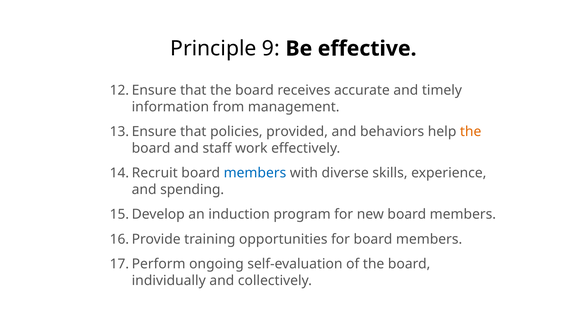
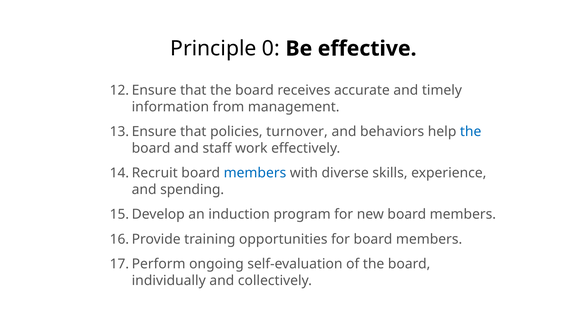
9: 9 -> 0
provided: provided -> turnover
the at (471, 132) colour: orange -> blue
